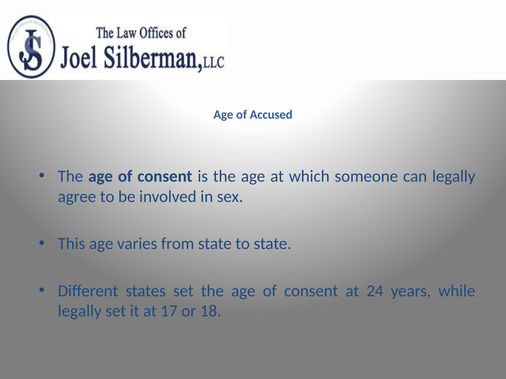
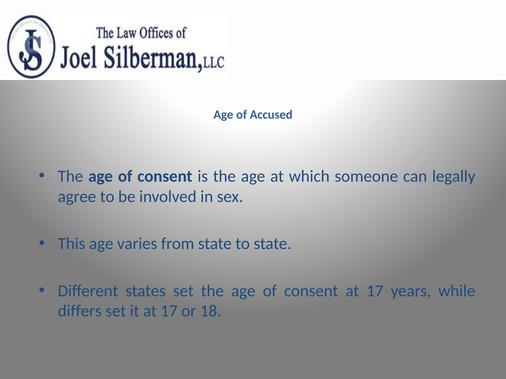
consent at 24: 24 -> 17
legally at (80, 311): legally -> differs
